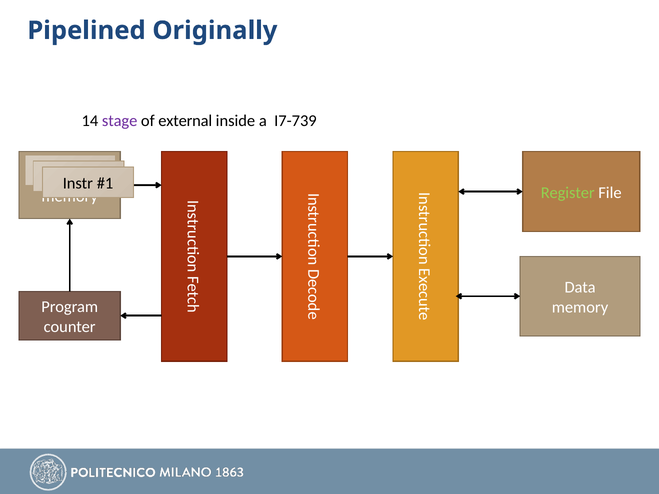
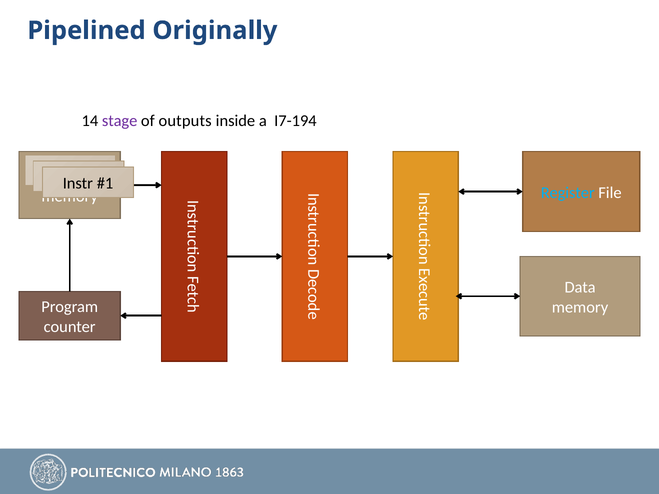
external: external -> outputs
I7-739: I7-739 -> I7-194
Register colour: light green -> light blue
